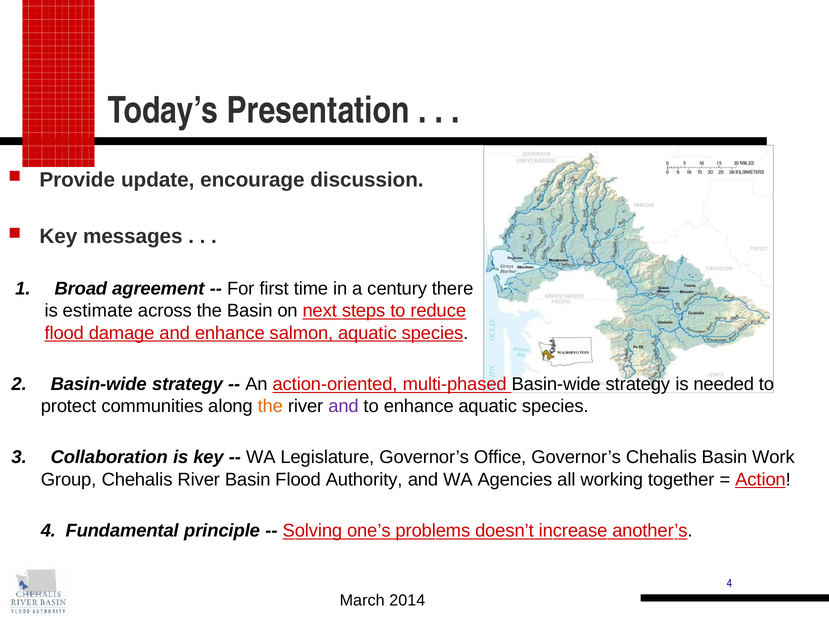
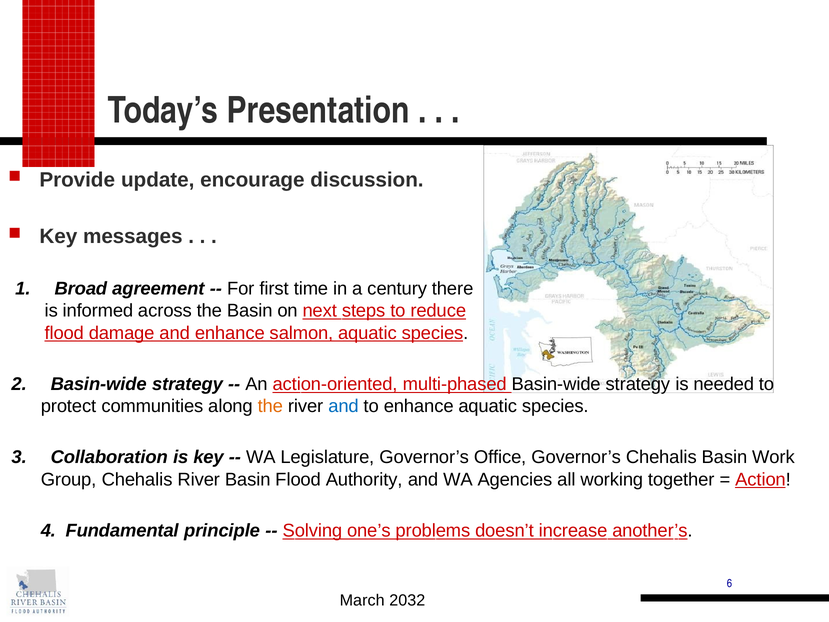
estimate: estimate -> informed
and at (344, 406) colour: purple -> blue
4 at (729, 583): 4 -> 6
2014: 2014 -> 2032
